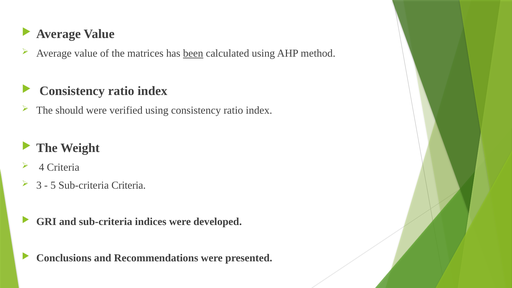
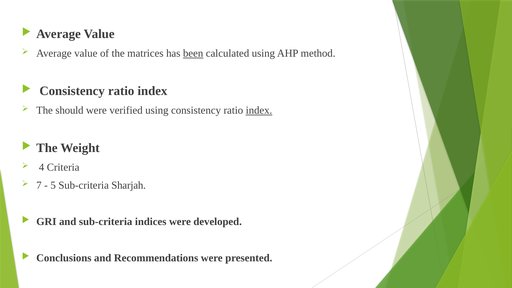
index at (259, 110) underline: none -> present
3: 3 -> 7
Sub-criteria Criteria: Criteria -> Sharjah
